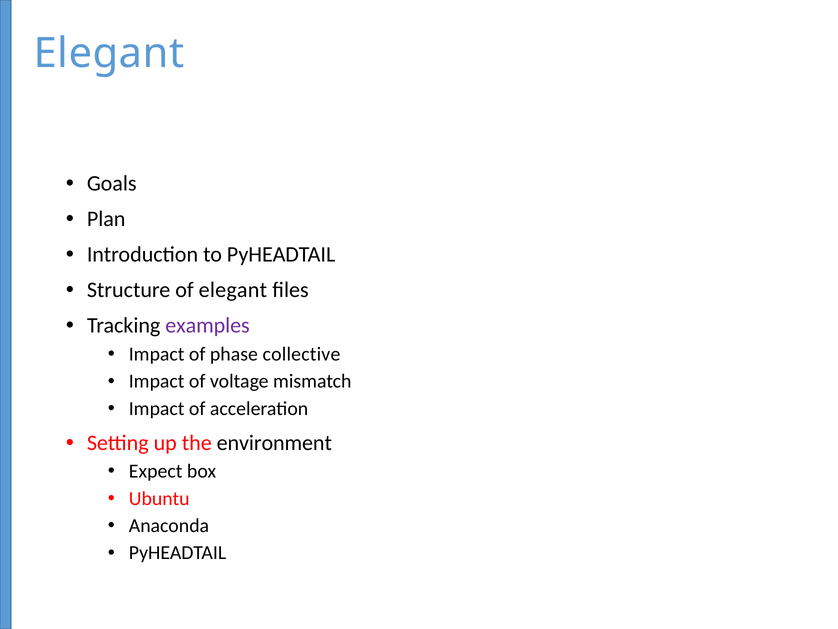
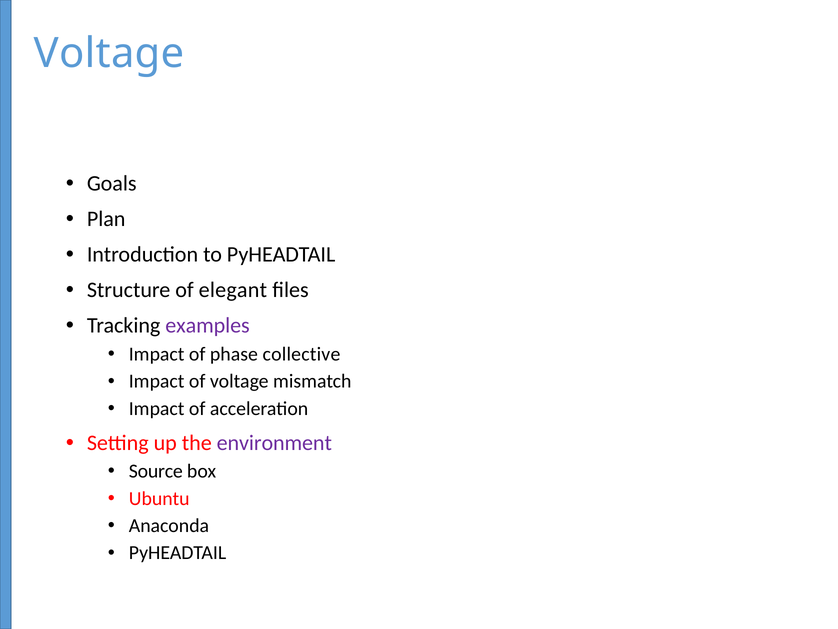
Elegant at (109, 53): Elegant -> Voltage
environment colour: black -> purple
Expect: Expect -> Source
